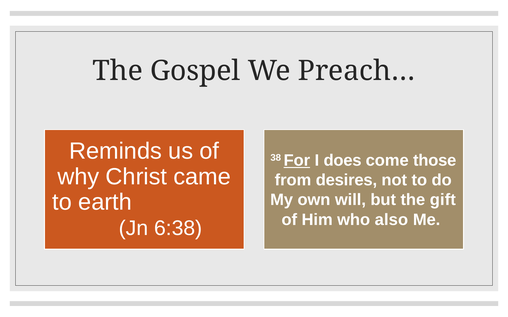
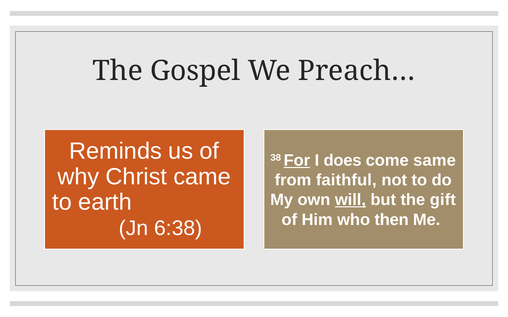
those: those -> same
desires: desires -> faithful
will underline: none -> present
also: also -> then
